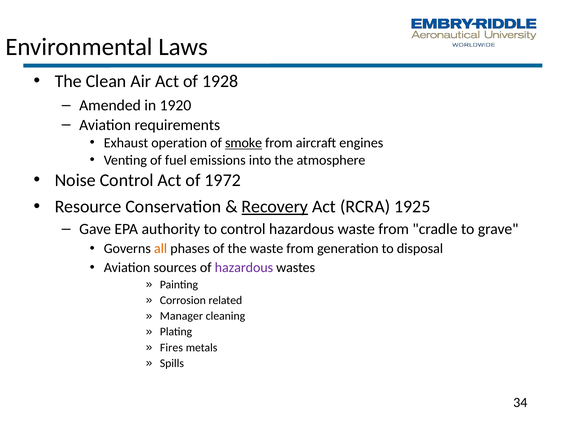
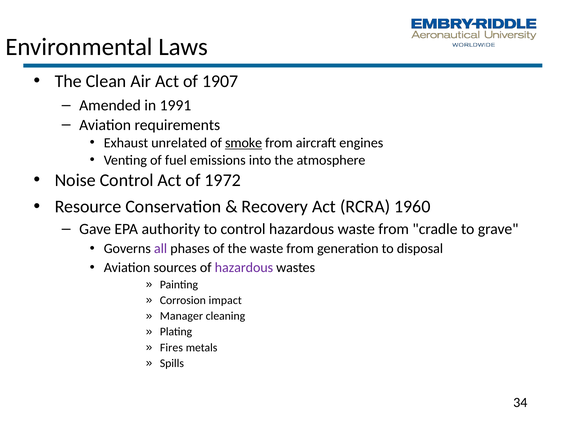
1928: 1928 -> 1907
1920: 1920 -> 1991
operation: operation -> unrelated
Recovery underline: present -> none
1925: 1925 -> 1960
all colour: orange -> purple
related: related -> impact
